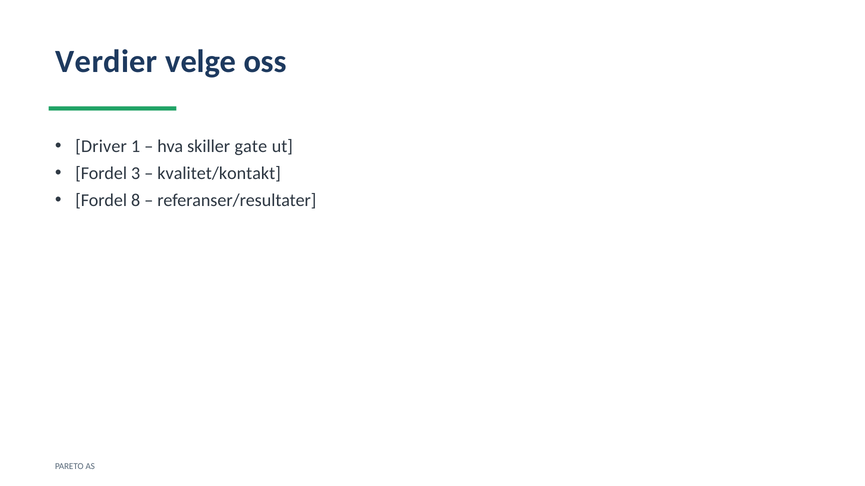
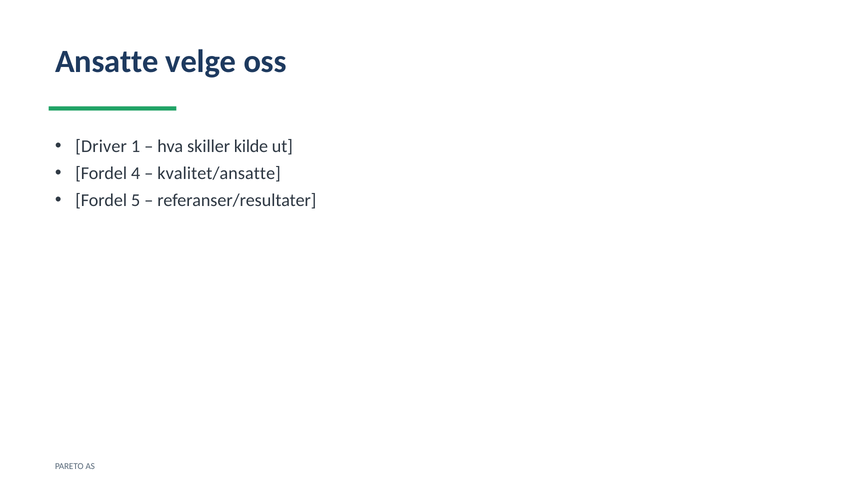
Verdier: Verdier -> Ansatte
gate: gate -> kilde
3: 3 -> 4
kvalitet/kontakt: kvalitet/kontakt -> kvalitet/ansatte
8: 8 -> 5
